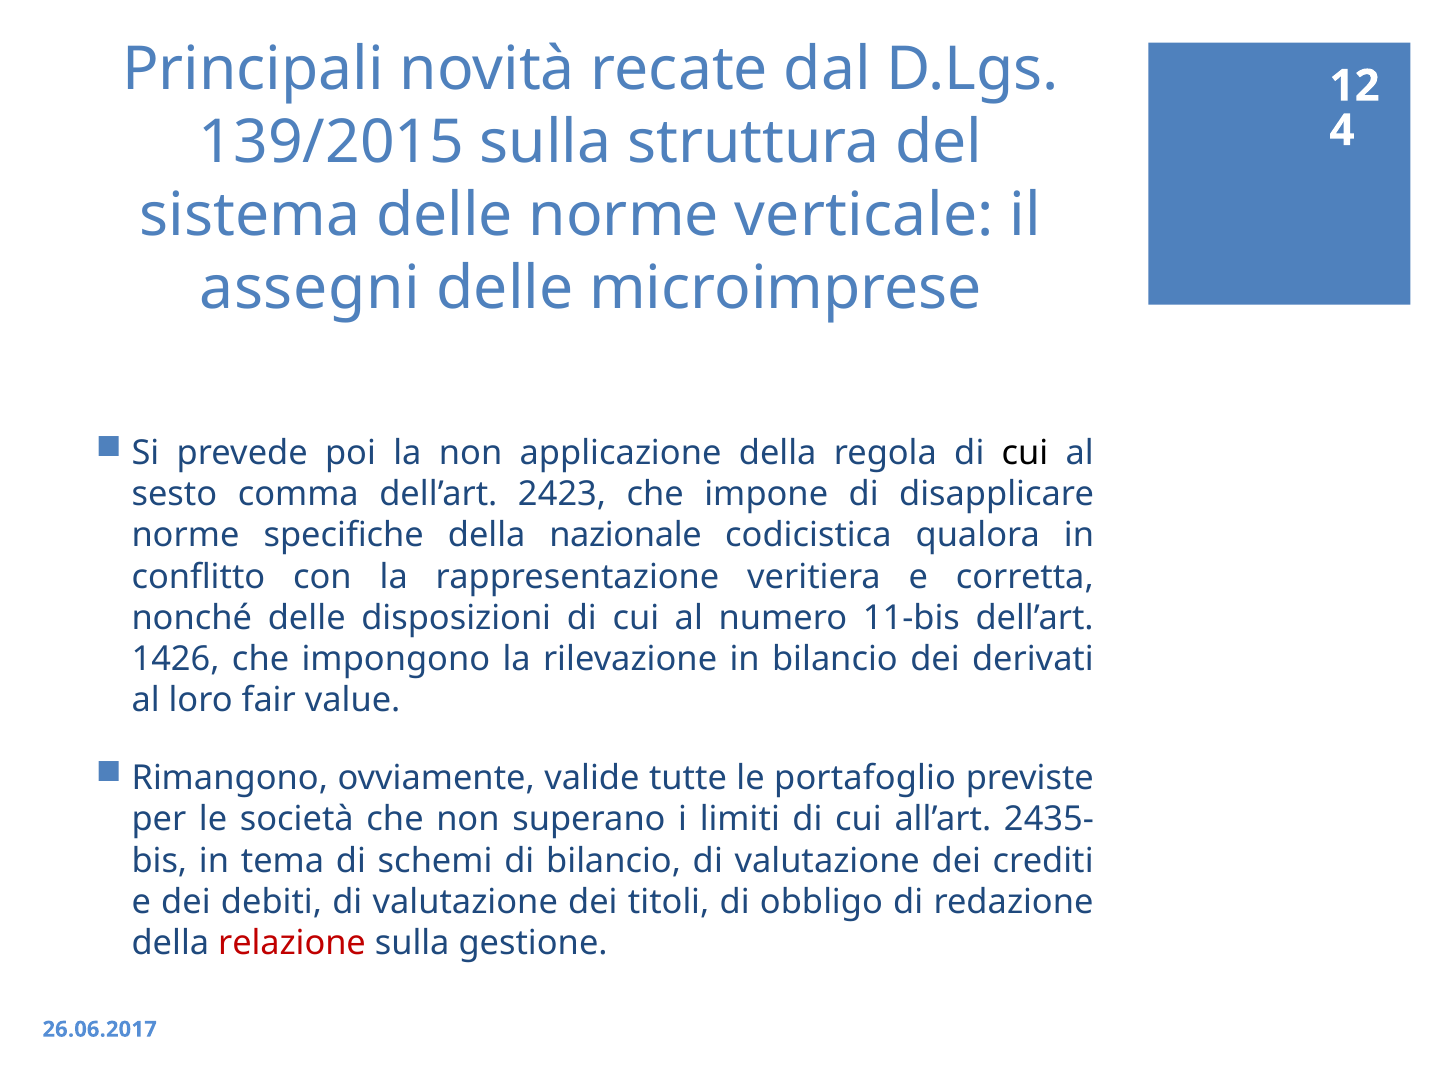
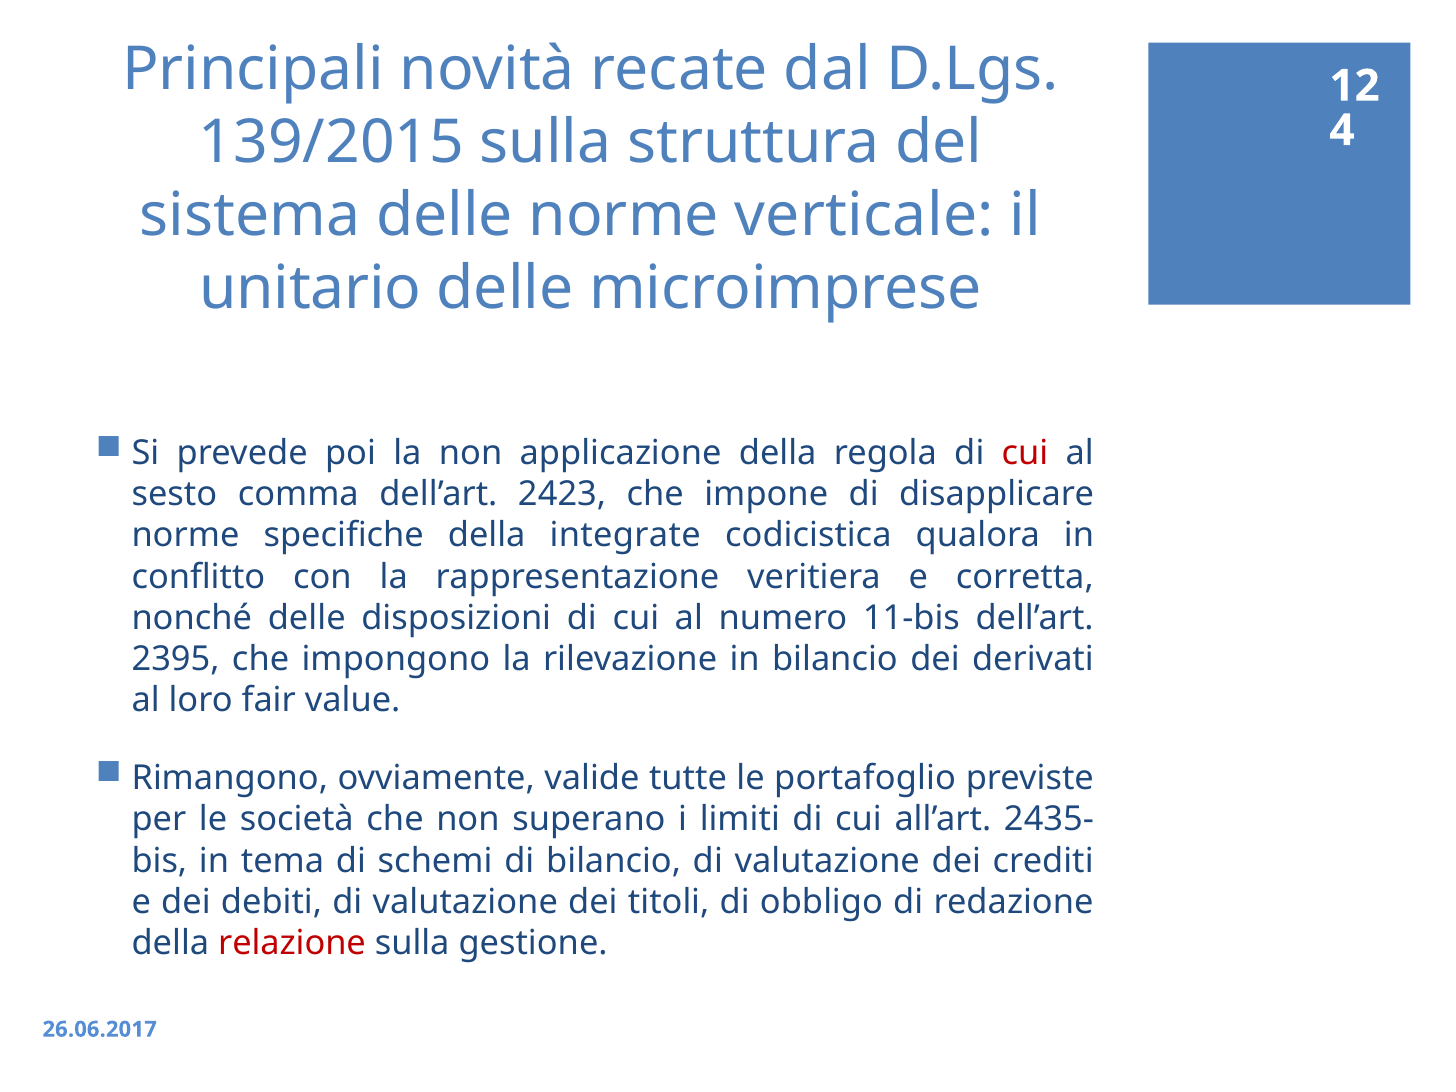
assegni: assegni -> unitario
cui at (1025, 453) colour: black -> red
nazionale: nazionale -> integrate
1426: 1426 -> 2395
